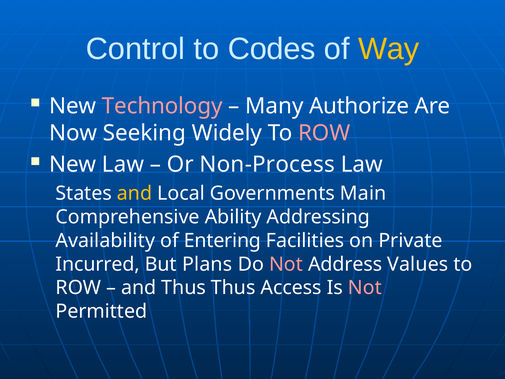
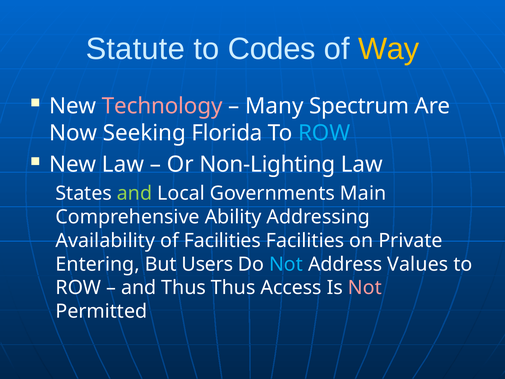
Control: Control -> Statute
Authorize: Authorize -> Spectrum
Widely: Widely -> Florida
ROW at (324, 133) colour: pink -> light blue
Non-Process: Non-Process -> Non-Lighting
and at (135, 193) colour: yellow -> light green
of Entering: Entering -> Facilities
Incurred: Incurred -> Entering
Plans: Plans -> Users
Not at (286, 264) colour: pink -> light blue
